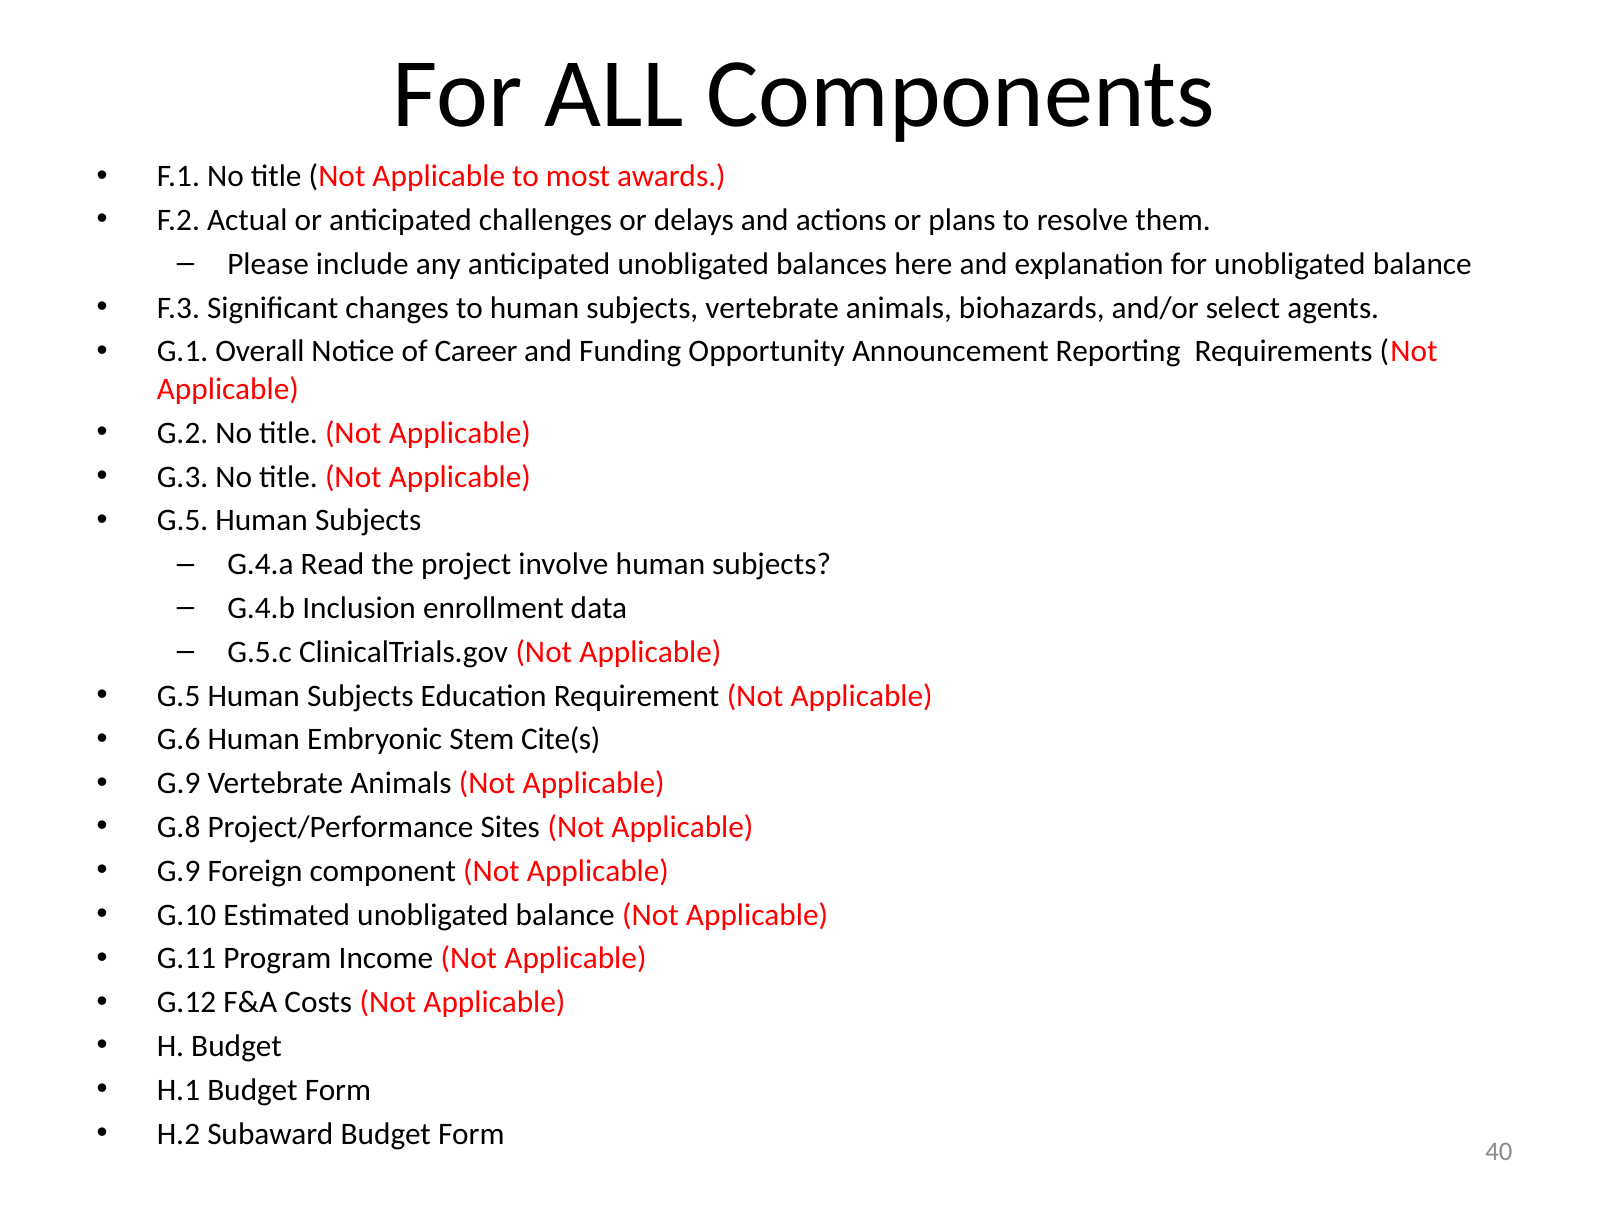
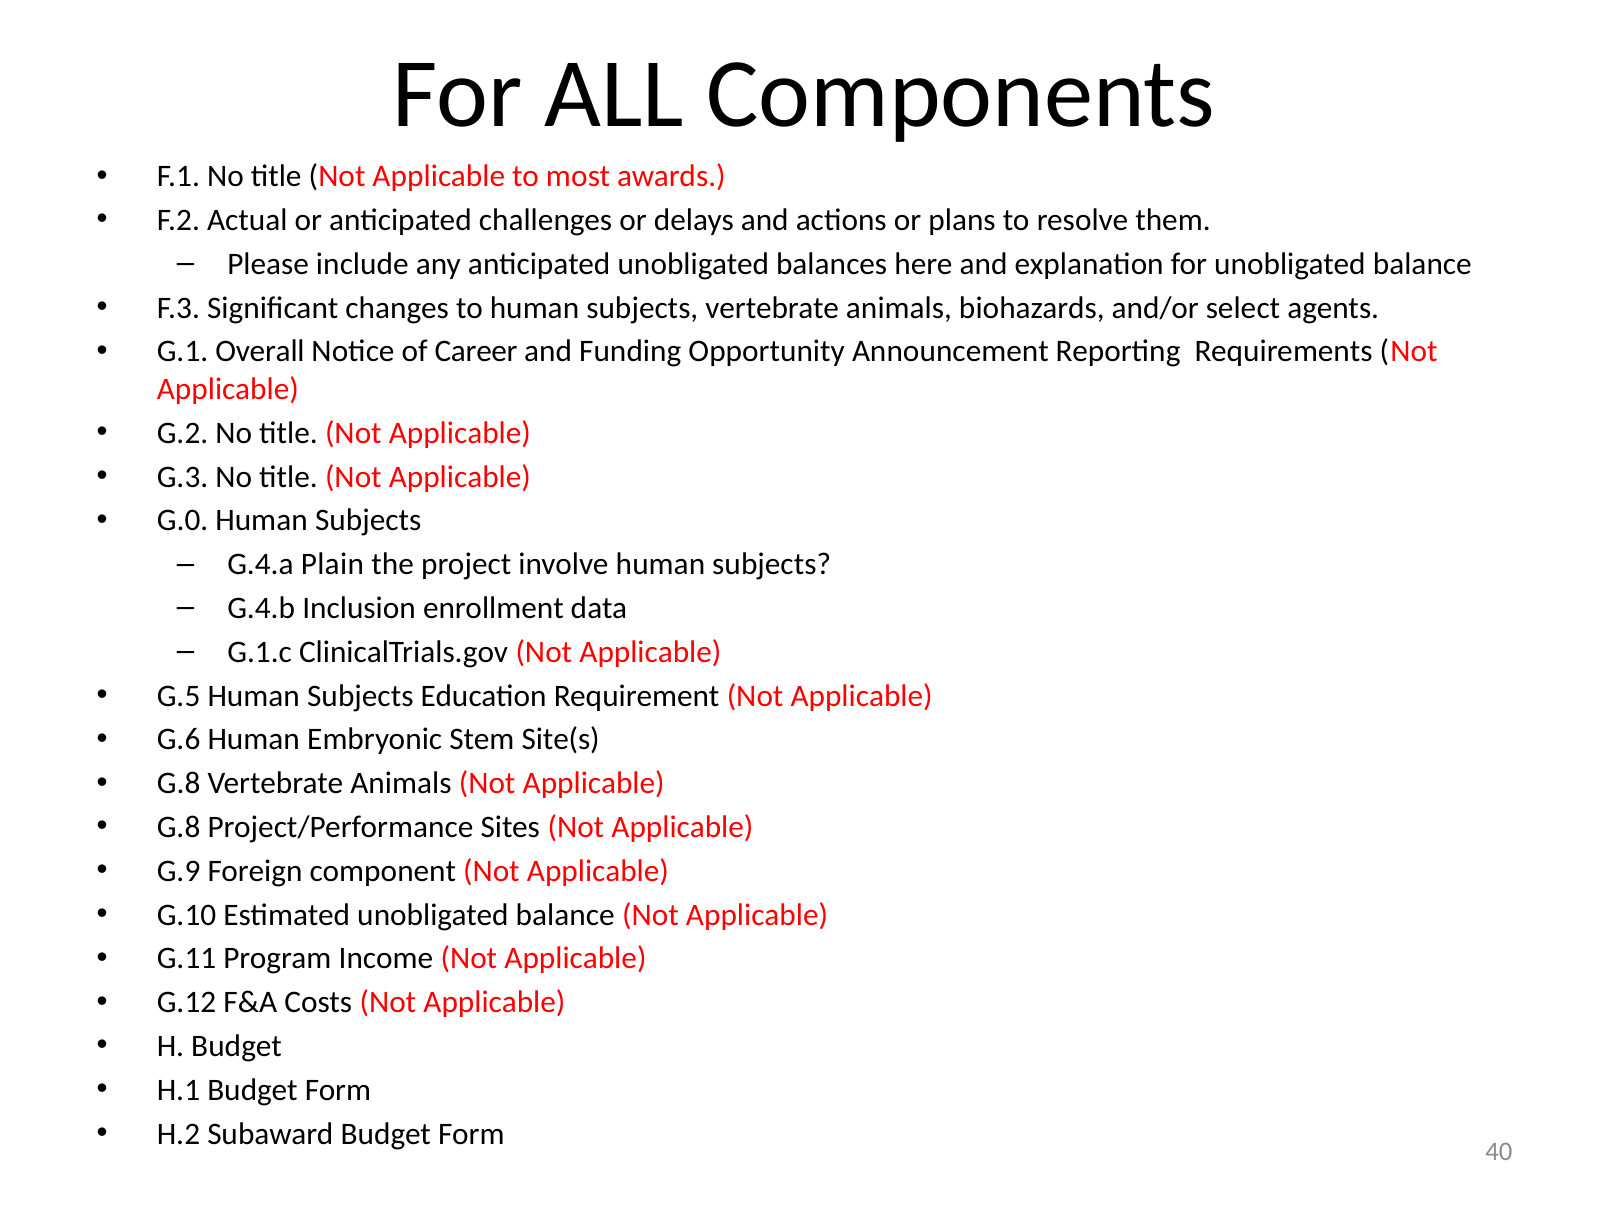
G.5 at (183, 521): G.5 -> G.0
Read: Read -> Plain
G.5.c: G.5.c -> G.1.c
Cite(s: Cite(s -> Site(s
G.9 at (179, 784): G.9 -> G.8
